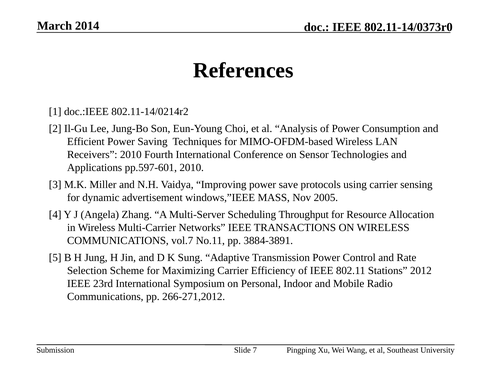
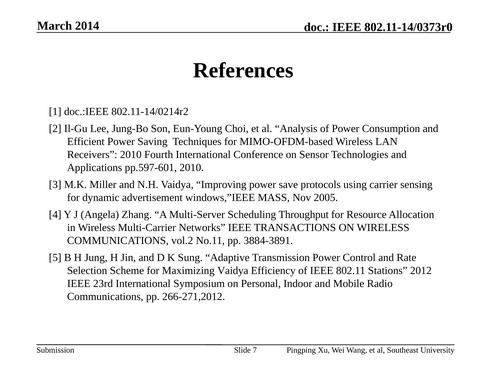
vol.7: vol.7 -> vol.2
Maximizing Carrier: Carrier -> Vaidya
